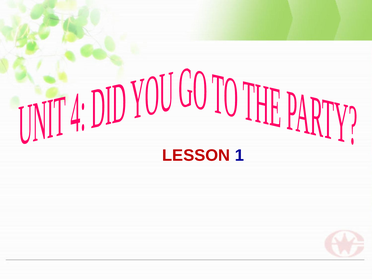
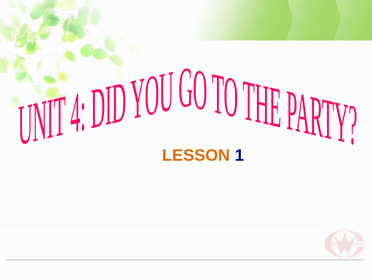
LESSON colour: red -> orange
